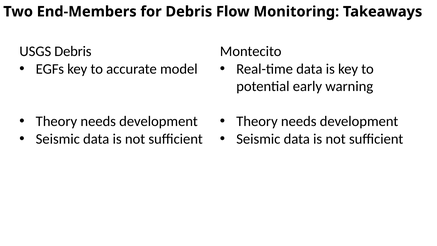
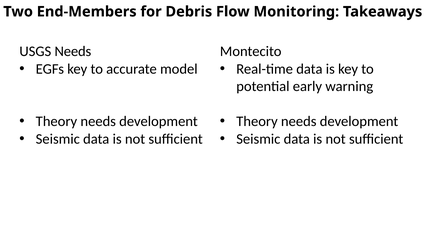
USGS Debris: Debris -> Needs
